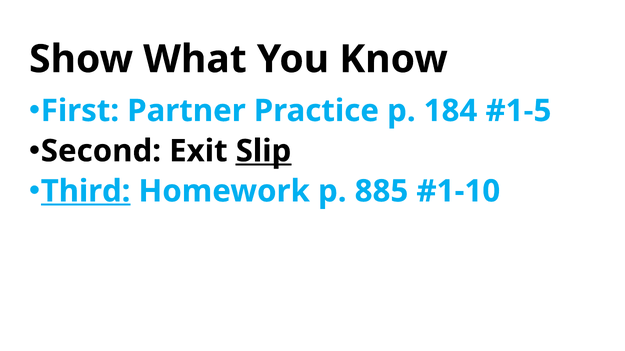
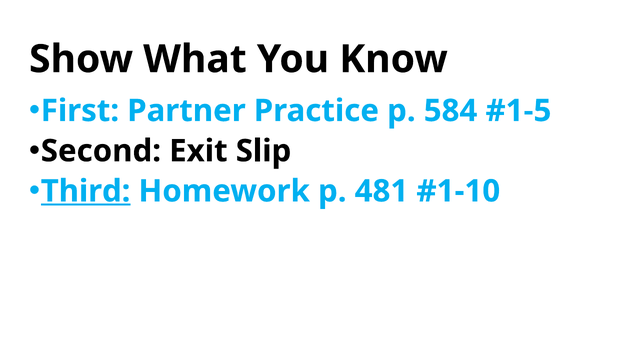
184: 184 -> 584
Slip underline: present -> none
885: 885 -> 481
